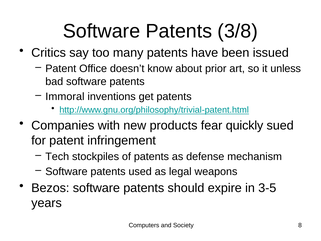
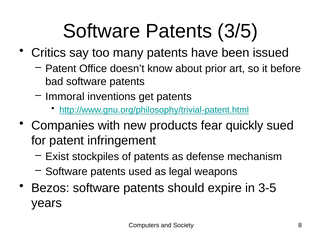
3/8: 3/8 -> 3/5
unless: unless -> before
Tech: Tech -> Exist
